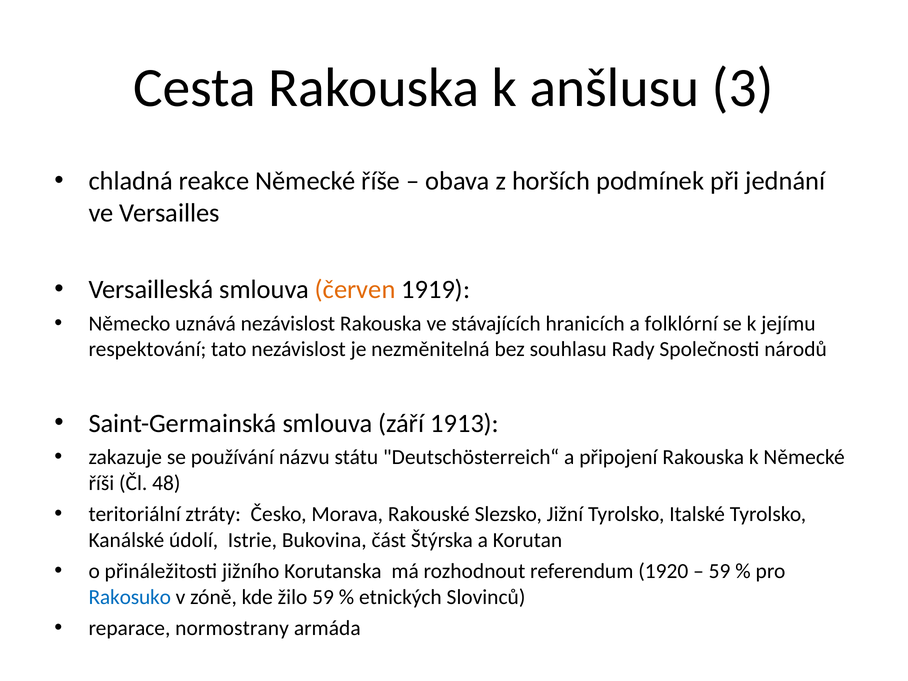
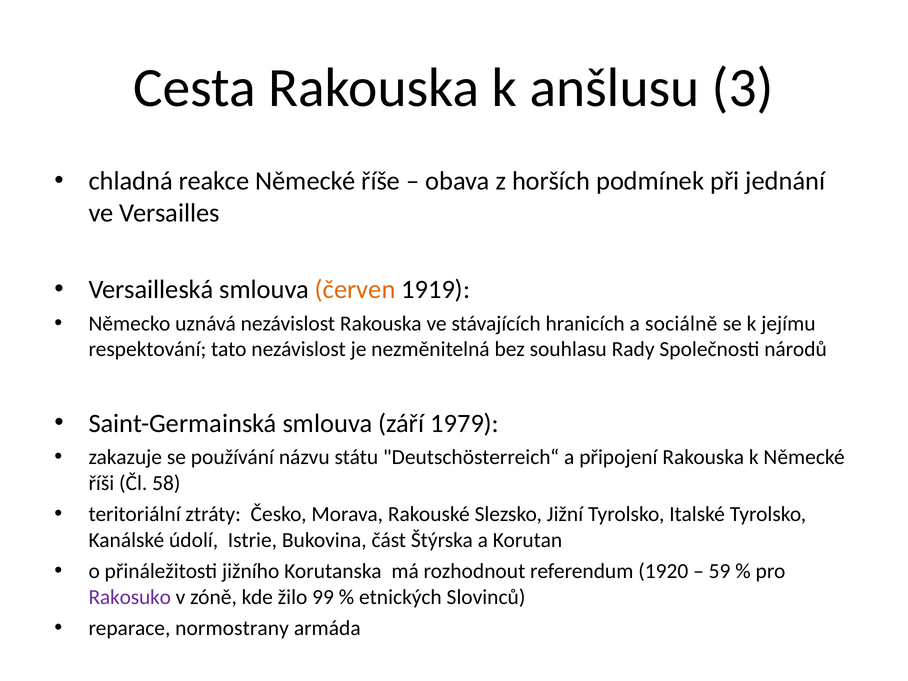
folklórní: folklórní -> sociálně
1913: 1913 -> 1979
48: 48 -> 58
Rakosuko colour: blue -> purple
žilo 59: 59 -> 99
